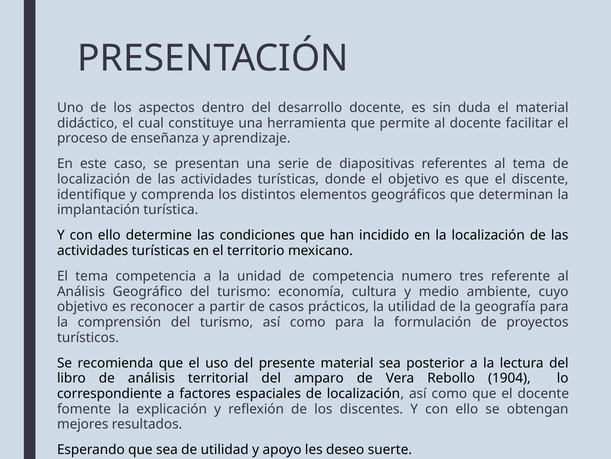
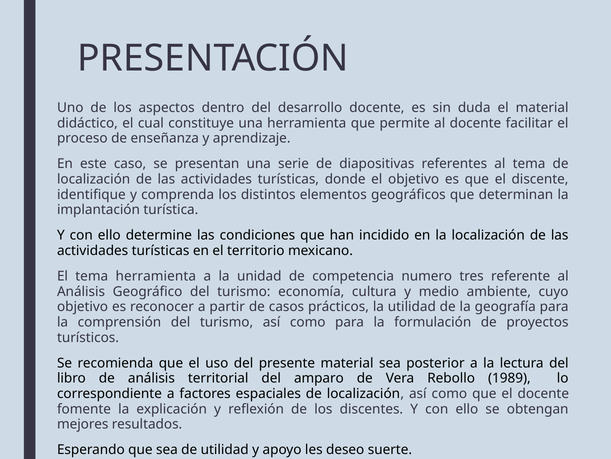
tema competencia: competencia -> herramienta
1904: 1904 -> 1989
